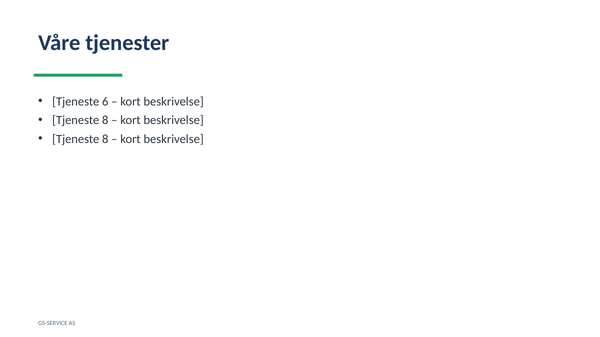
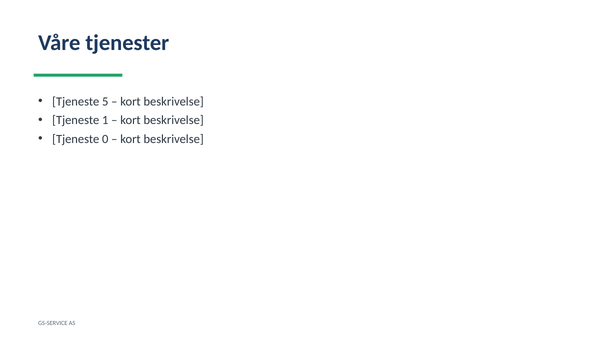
6: 6 -> 5
8 at (105, 120): 8 -> 1
8 at (105, 139): 8 -> 0
